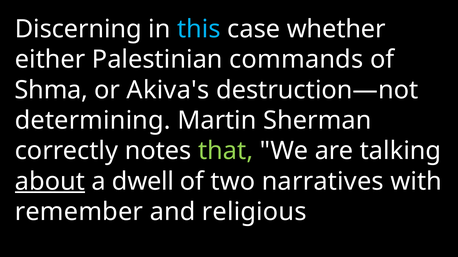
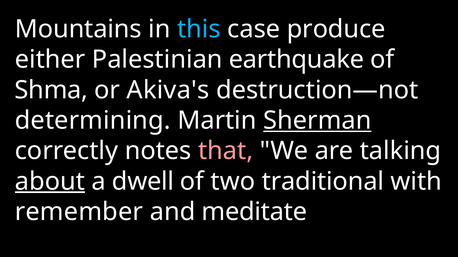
Discerning: Discerning -> Mountains
whether: whether -> produce
commands: commands -> earthquake
Sherman underline: none -> present
that colour: light green -> pink
narratives: narratives -> traditional
religious: religious -> meditate
